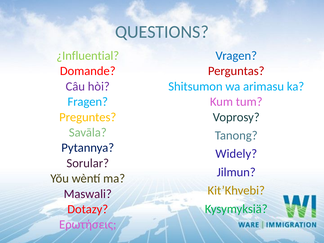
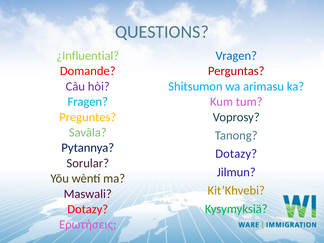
Widely at (236, 154): Widely -> Dotazy
